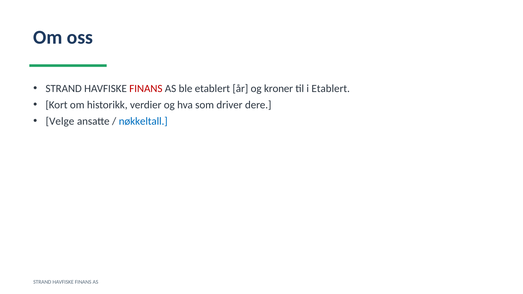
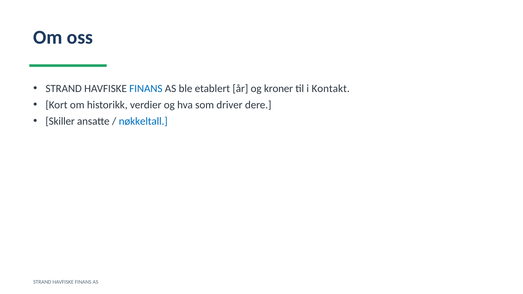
FINANS at (146, 89) colour: red -> blue
i Etablert: Etablert -> Kontakt
Velge: Velge -> Skiller
